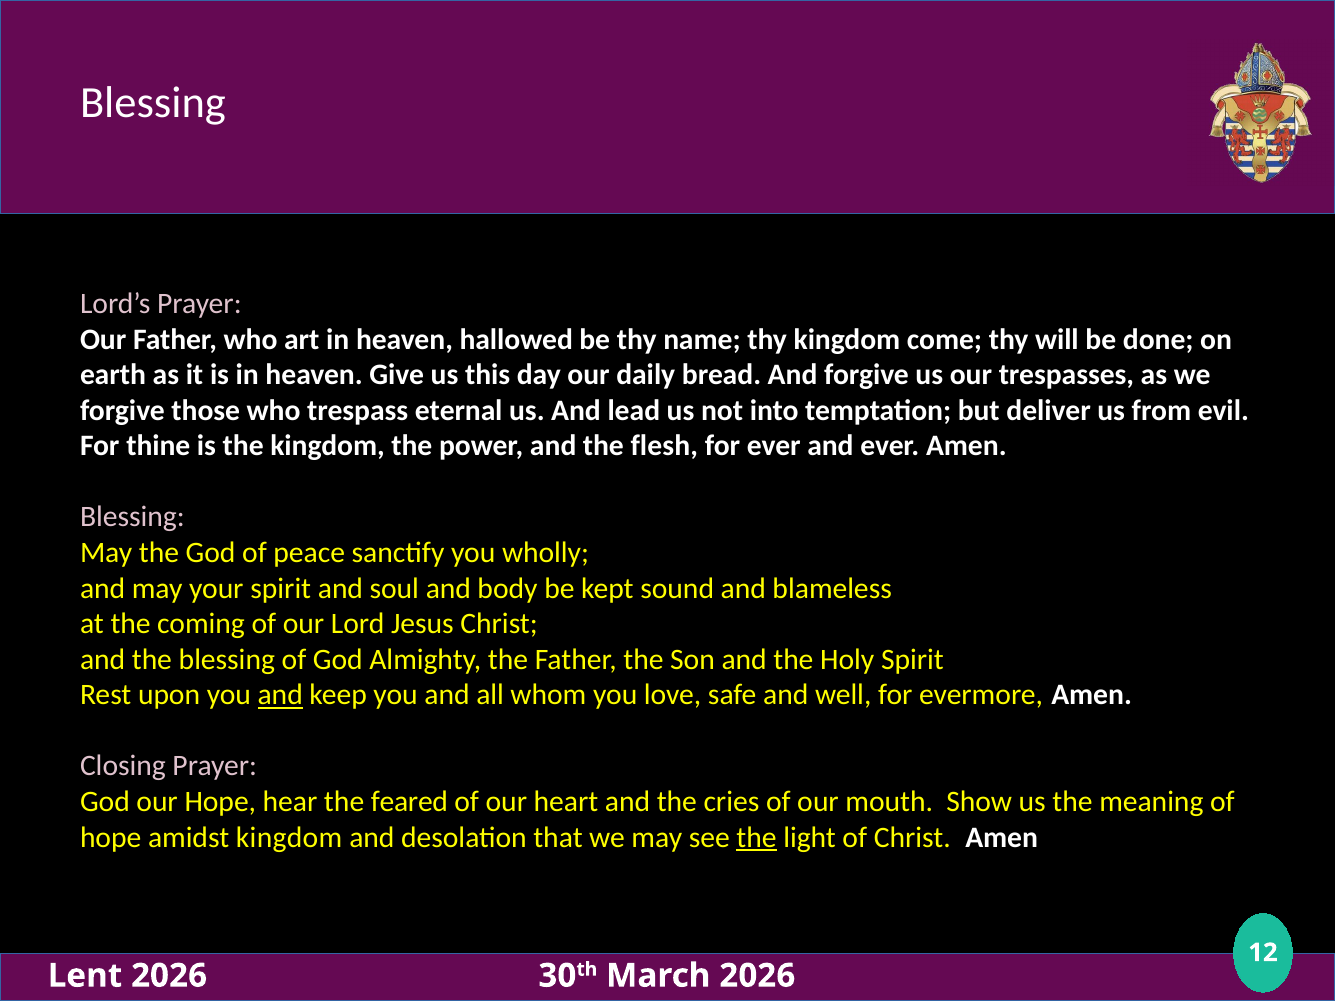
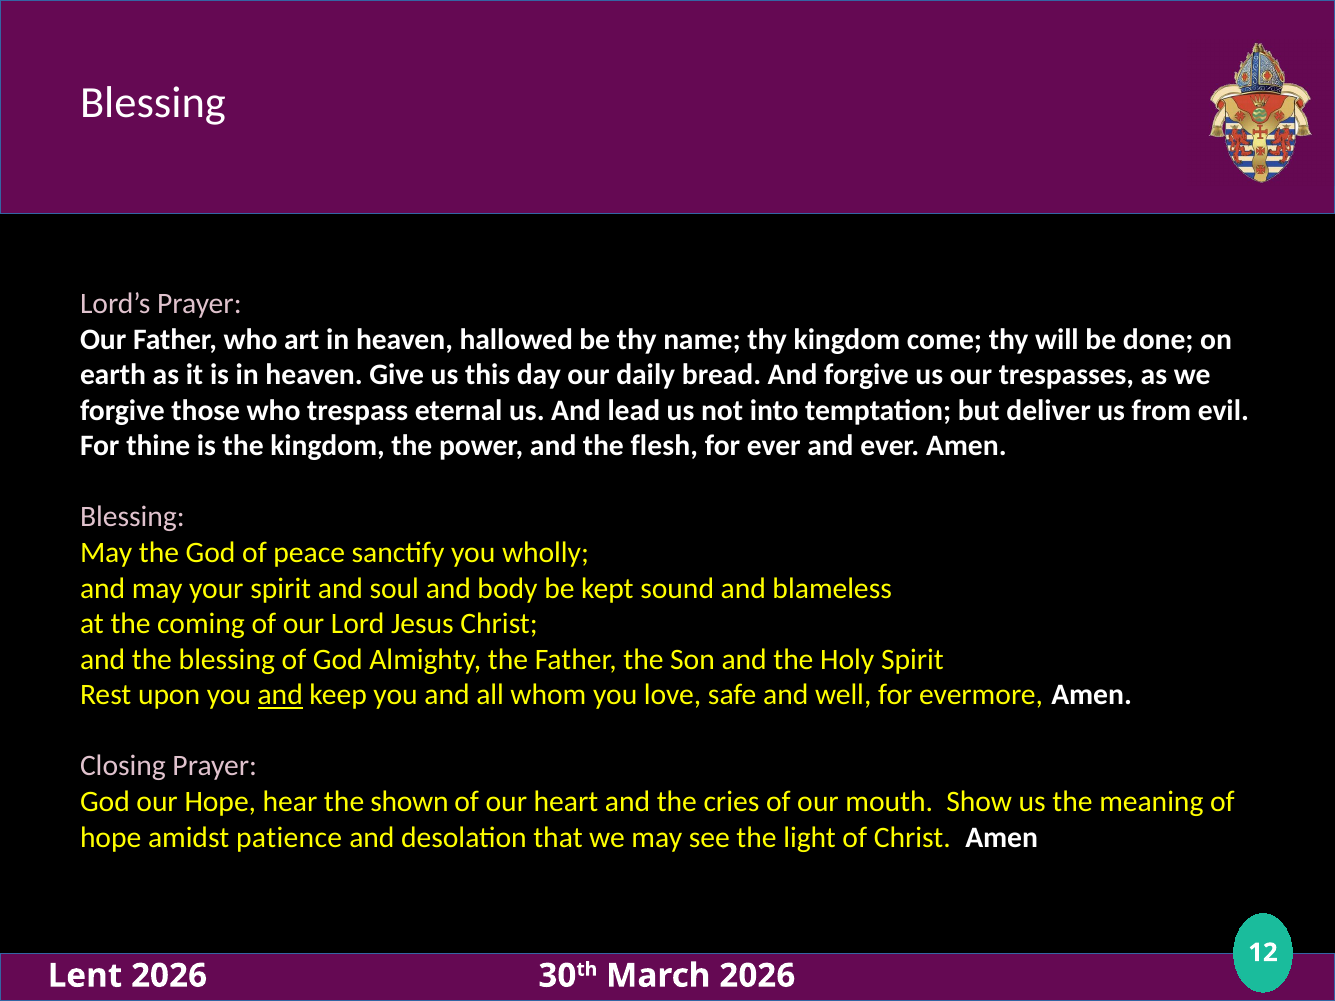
feared: feared -> shown
amidst kingdom: kingdom -> patience
the at (756, 838) underline: present -> none
